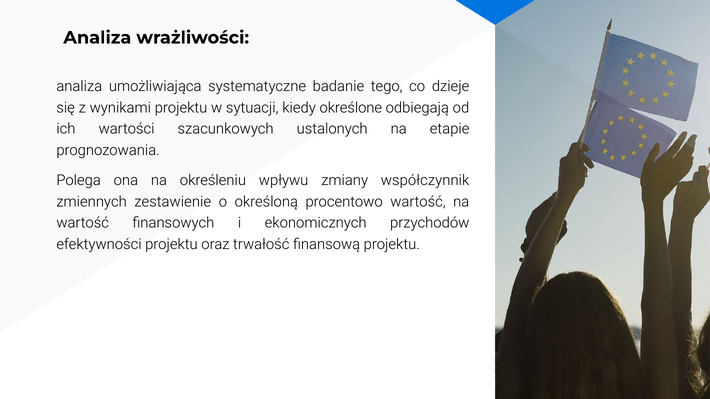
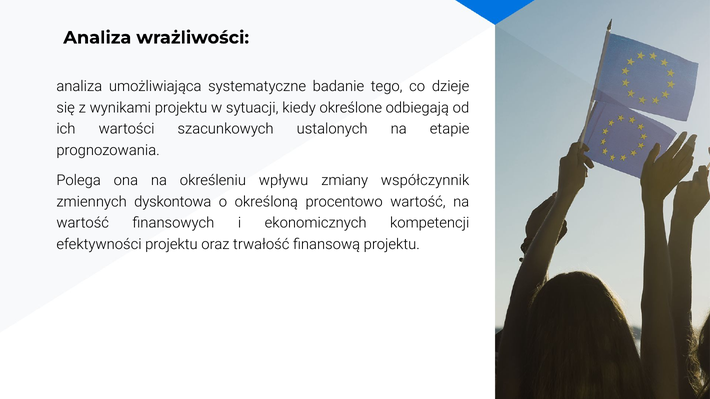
zestawienie: zestawienie -> dyskontowa
przychodów: przychodów -> kompetencji
